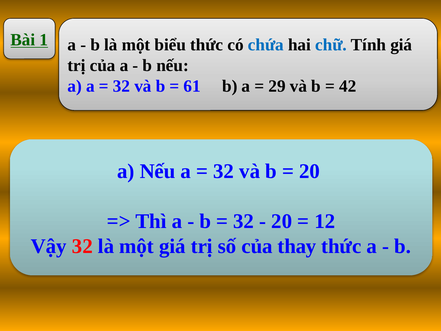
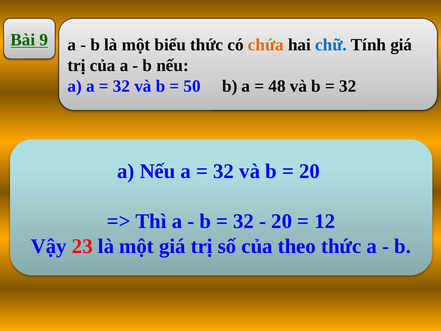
1: 1 -> 9
chứa colour: blue -> orange
61: 61 -> 50
29: 29 -> 48
42 at (348, 86): 42 -> 32
Vậy 32: 32 -> 23
thay: thay -> theo
